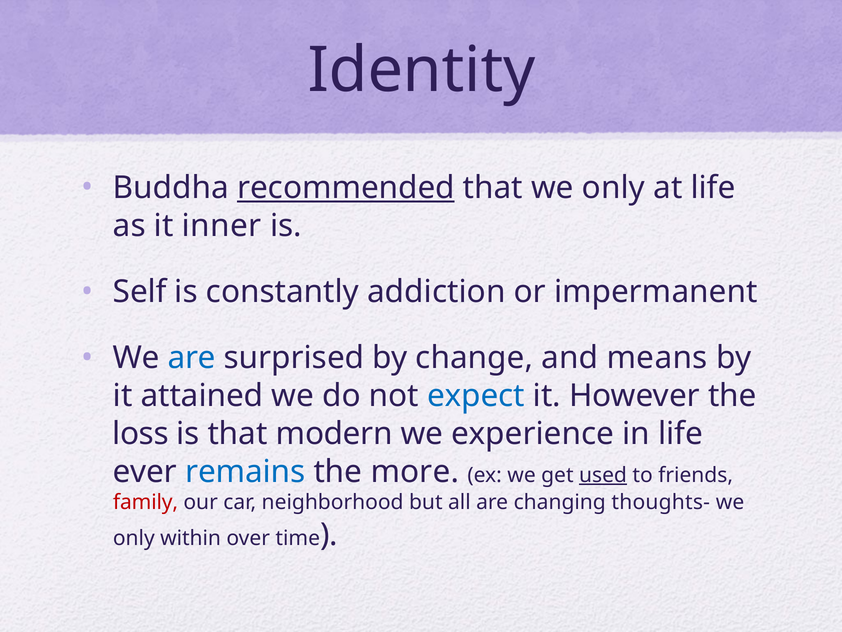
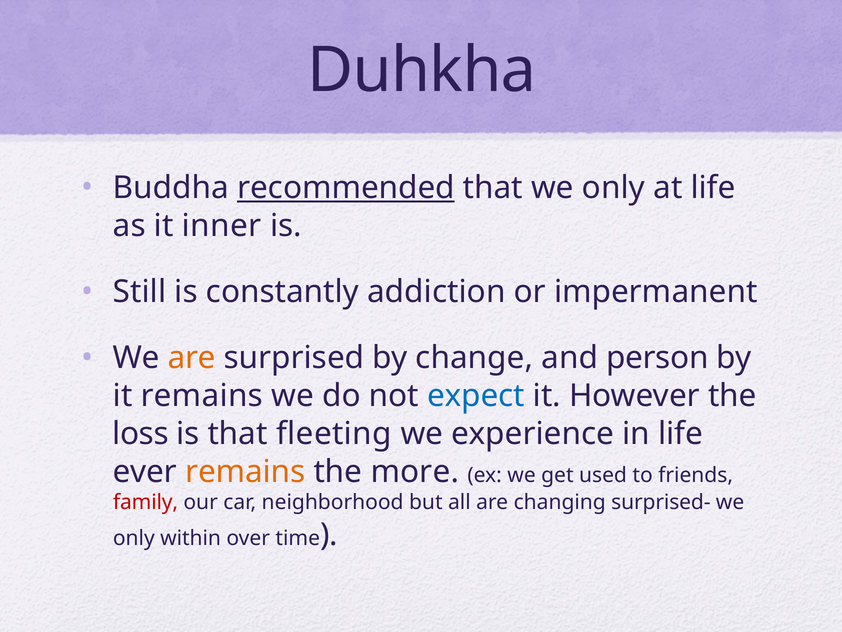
Identity: Identity -> Duhkha
Self: Self -> Still
are at (192, 358) colour: blue -> orange
means: means -> person
it attained: attained -> remains
modern: modern -> fleeting
remains at (245, 471) colour: blue -> orange
used underline: present -> none
thoughts-: thoughts- -> surprised-
